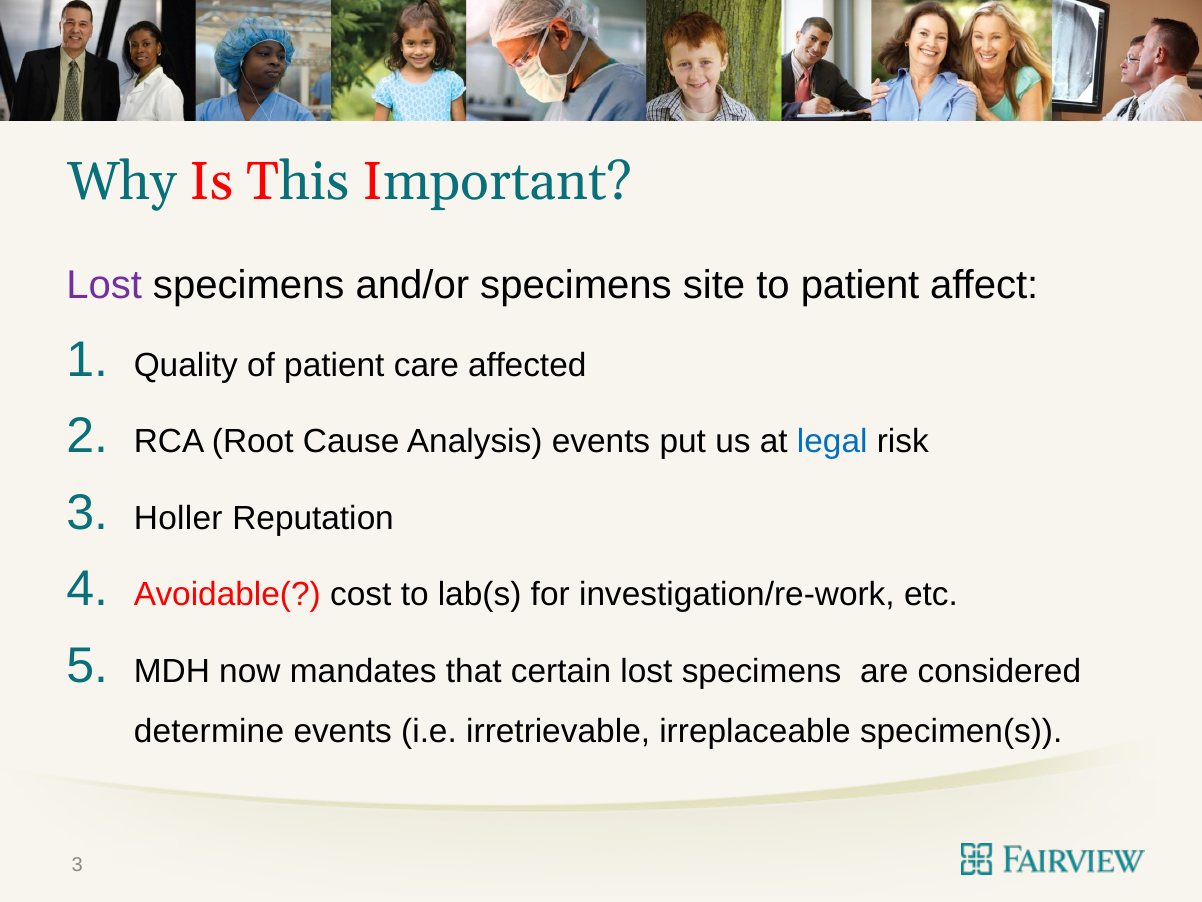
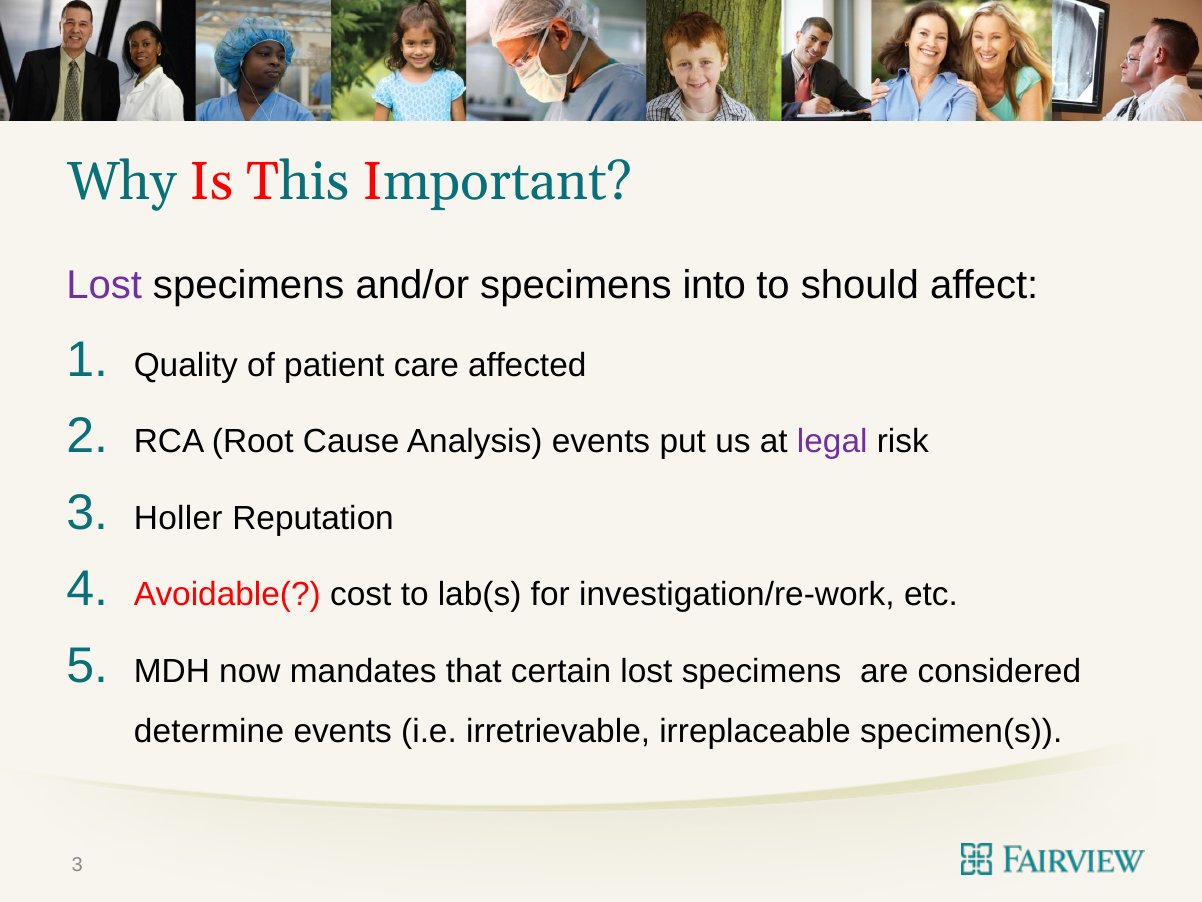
site: site -> into
to patient: patient -> should
legal colour: blue -> purple
